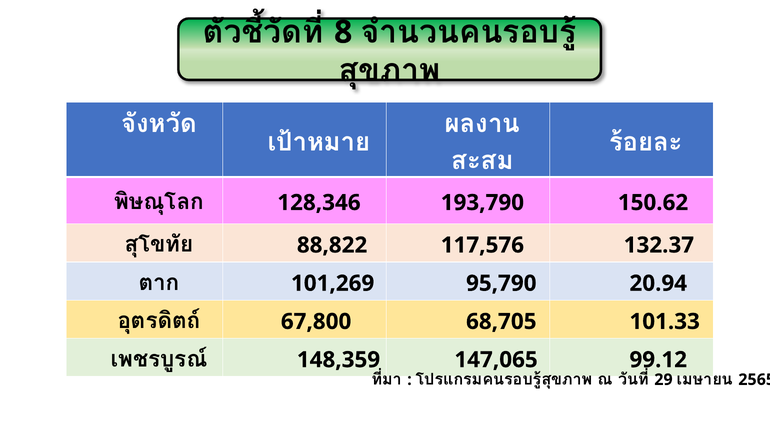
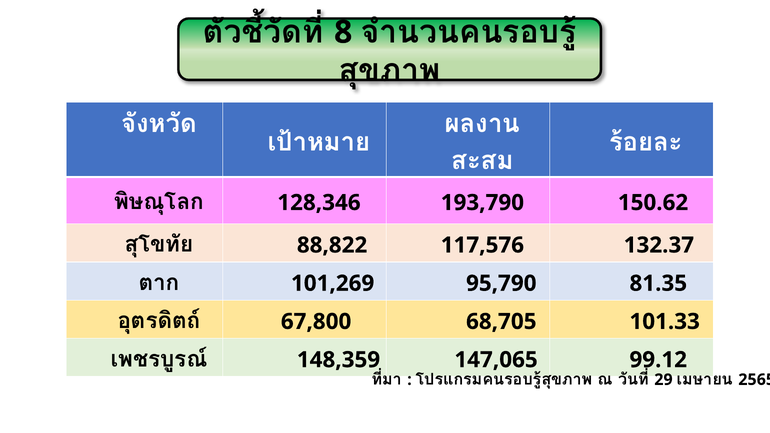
20.94: 20.94 -> 81.35
